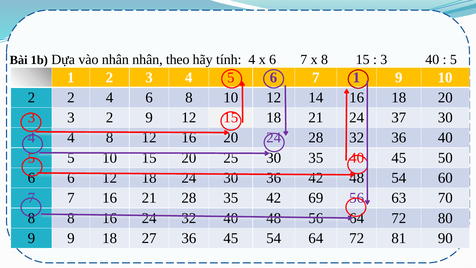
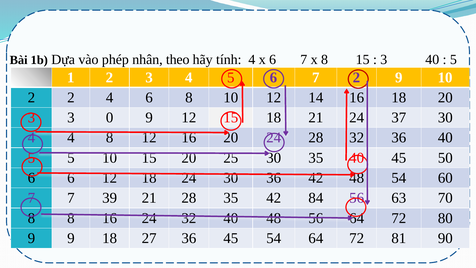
vào nhân: nhân -> phép
7 1: 1 -> 2
3 2: 2 -> 0
7 16: 16 -> 39
69: 69 -> 84
